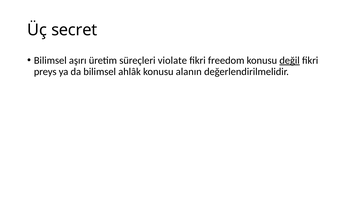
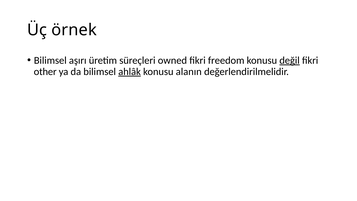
secret: secret -> örnek
violate: violate -> owned
preys: preys -> other
ahlâk underline: none -> present
